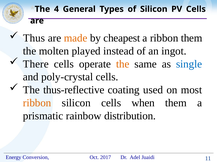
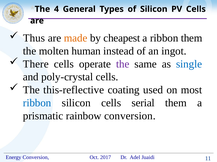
played: played -> human
the at (123, 64) colour: orange -> purple
thus-reflective: thus-reflective -> this-reflective
ribbon at (37, 103) colour: orange -> blue
when: when -> serial
rainbow distribution: distribution -> conversion
